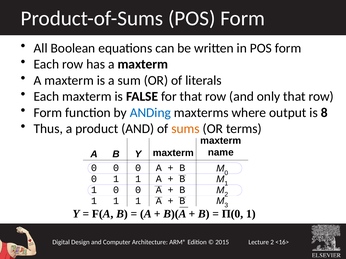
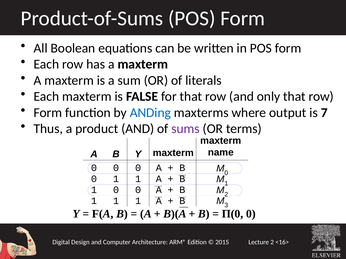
8: 8 -> 7
sums colour: orange -> purple
Π(0 1: 1 -> 0
